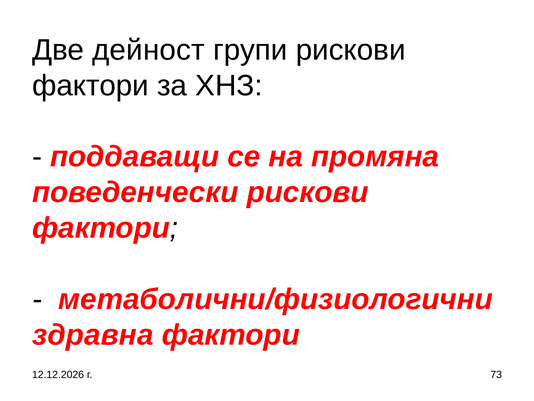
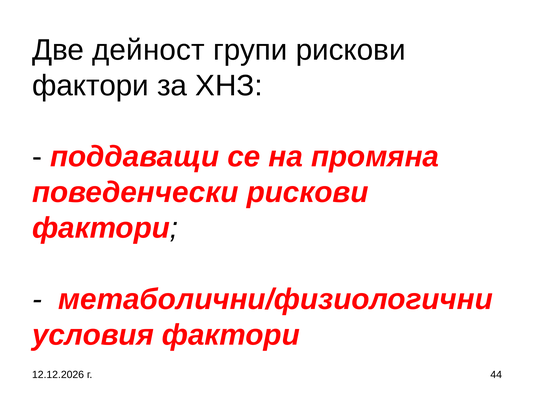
здравна: здравна -> условия
73: 73 -> 44
